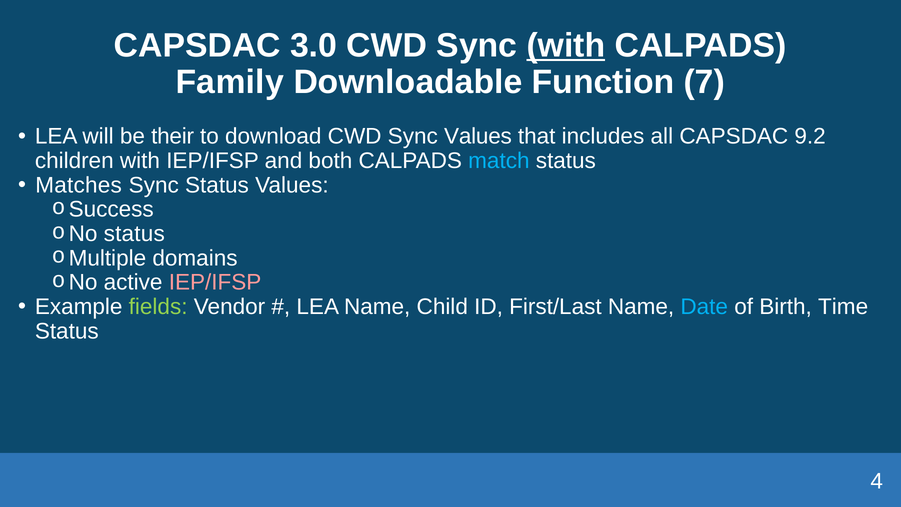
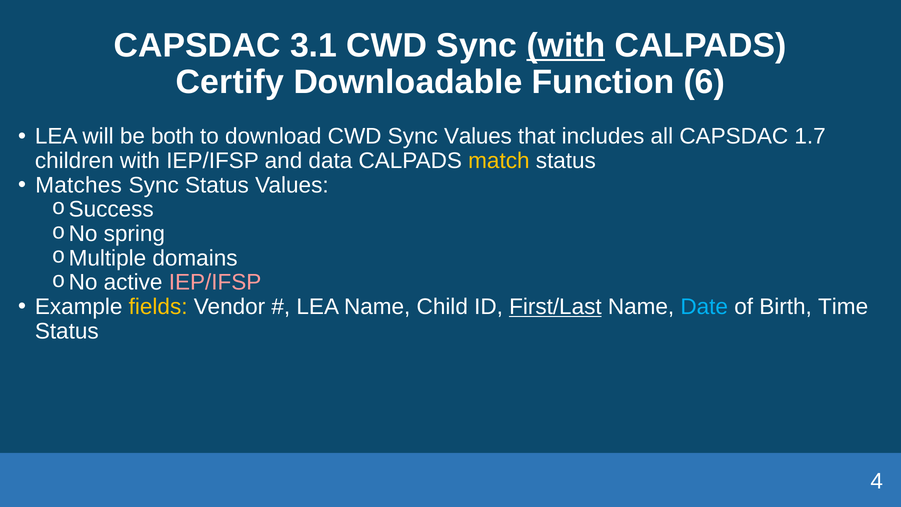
3.0: 3.0 -> 3.1
Family: Family -> Certify
7: 7 -> 6
their: their -> both
9.2: 9.2 -> 1.7
both: both -> data
match colour: light blue -> yellow
status at (134, 234): status -> spring
fields colour: light green -> yellow
First/Last underline: none -> present
